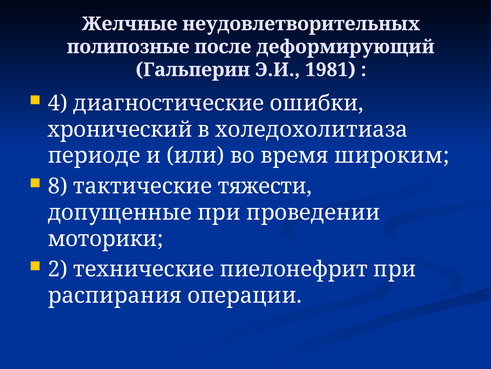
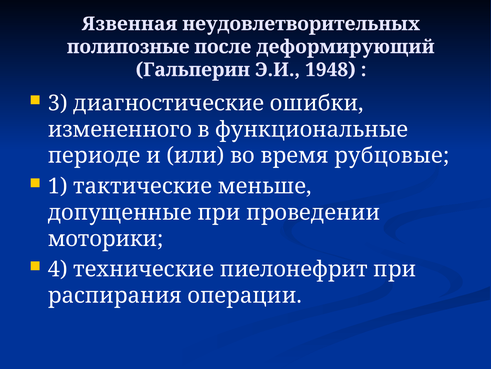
Желчные: Желчные -> Язвенная
1981: 1981 -> 1948
4: 4 -> 3
хронический: хронический -> измененного
холедохолитиаза: холедохолитиаза -> функциональные
широким: широким -> рубцовые
8: 8 -> 1
тяжести: тяжести -> меньше
2: 2 -> 4
